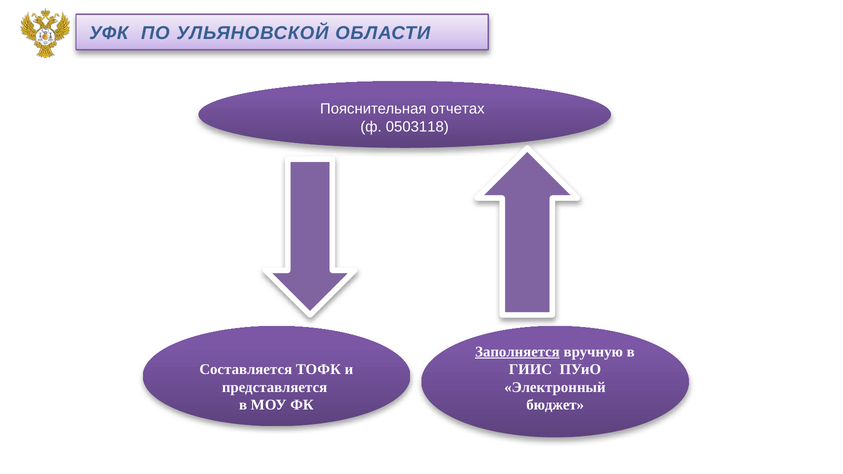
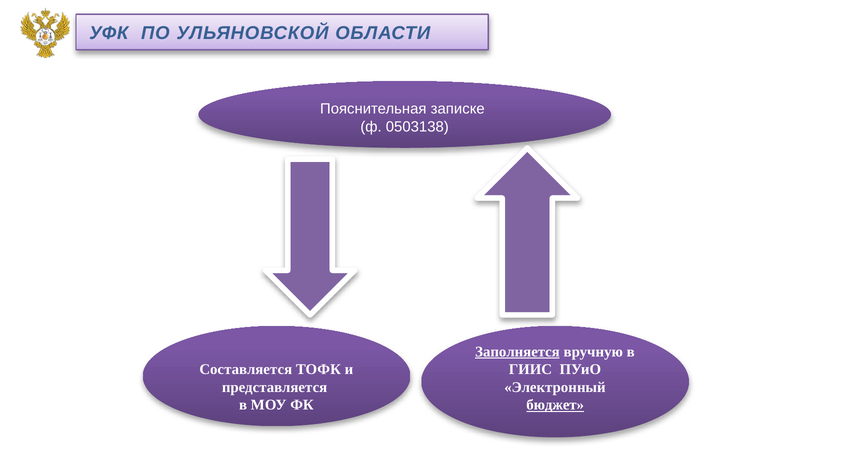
отчетах: отчетах -> записке
0503118: 0503118 -> 0503138
бюджет underline: none -> present
